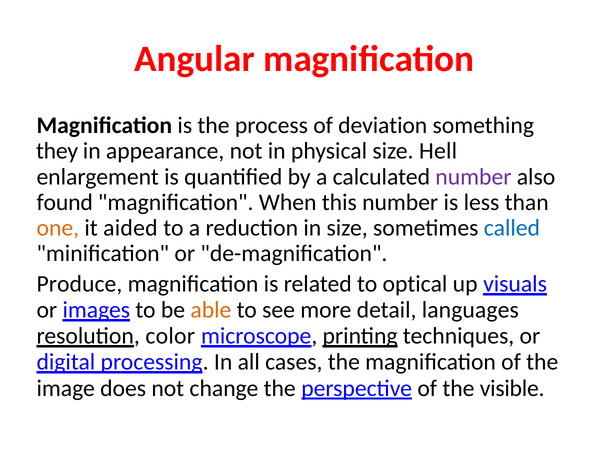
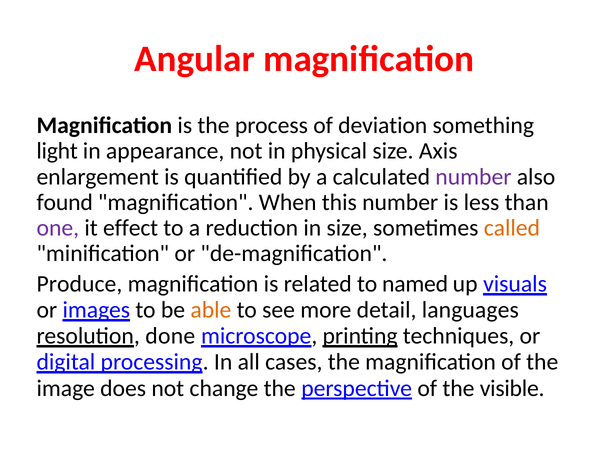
they: they -> light
Hell: Hell -> Axis
one colour: orange -> purple
aided: aided -> effect
called colour: blue -> orange
optical: optical -> named
color: color -> done
